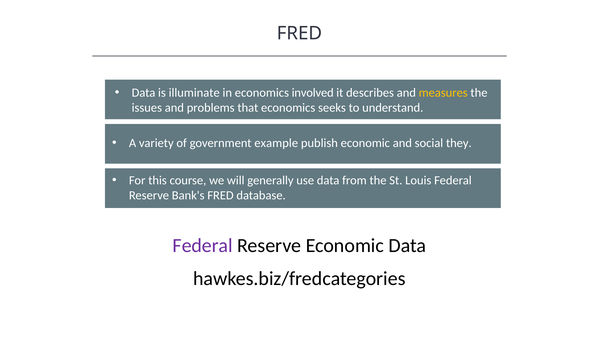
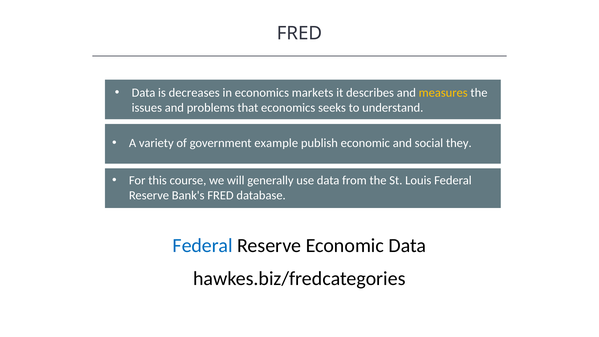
illuminate: illuminate -> decreases
involved: involved -> markets
Federal at (203, 246) colour: purple -> blue
